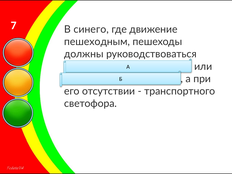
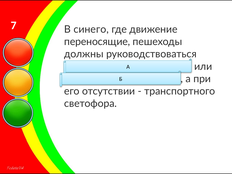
пешеходным: пешеходным -> переносящие
